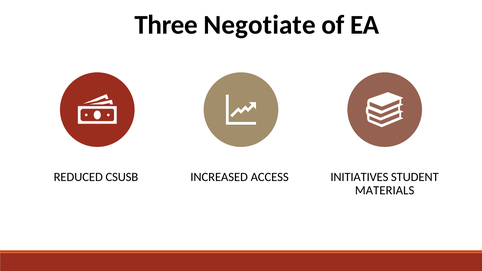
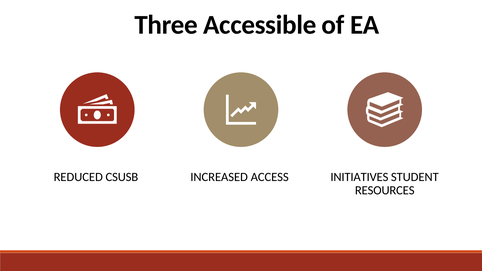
Negotiate: Negotiate -> Accessible
MATERIALS: MATERIALS -> RESOURCES
